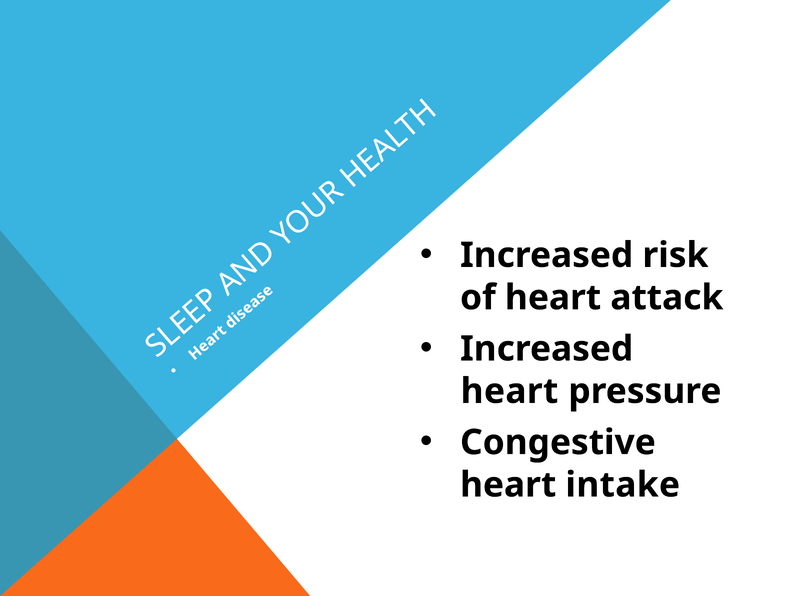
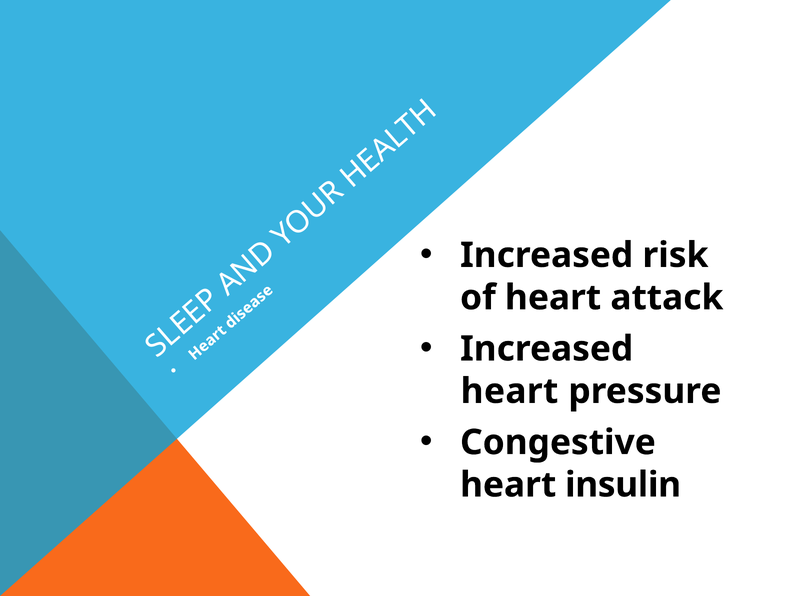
intake: intake -> insulin
